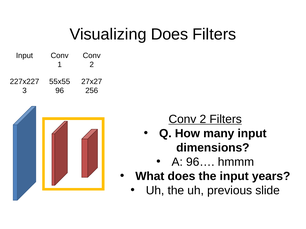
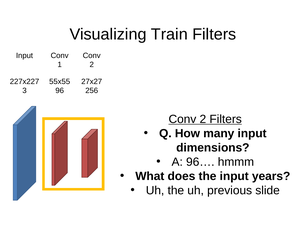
Visualizing Does: Does -> Train
